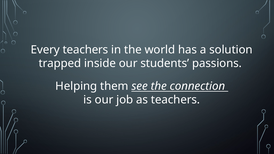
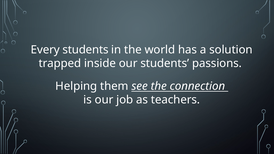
Every teachers: teachers -> students
